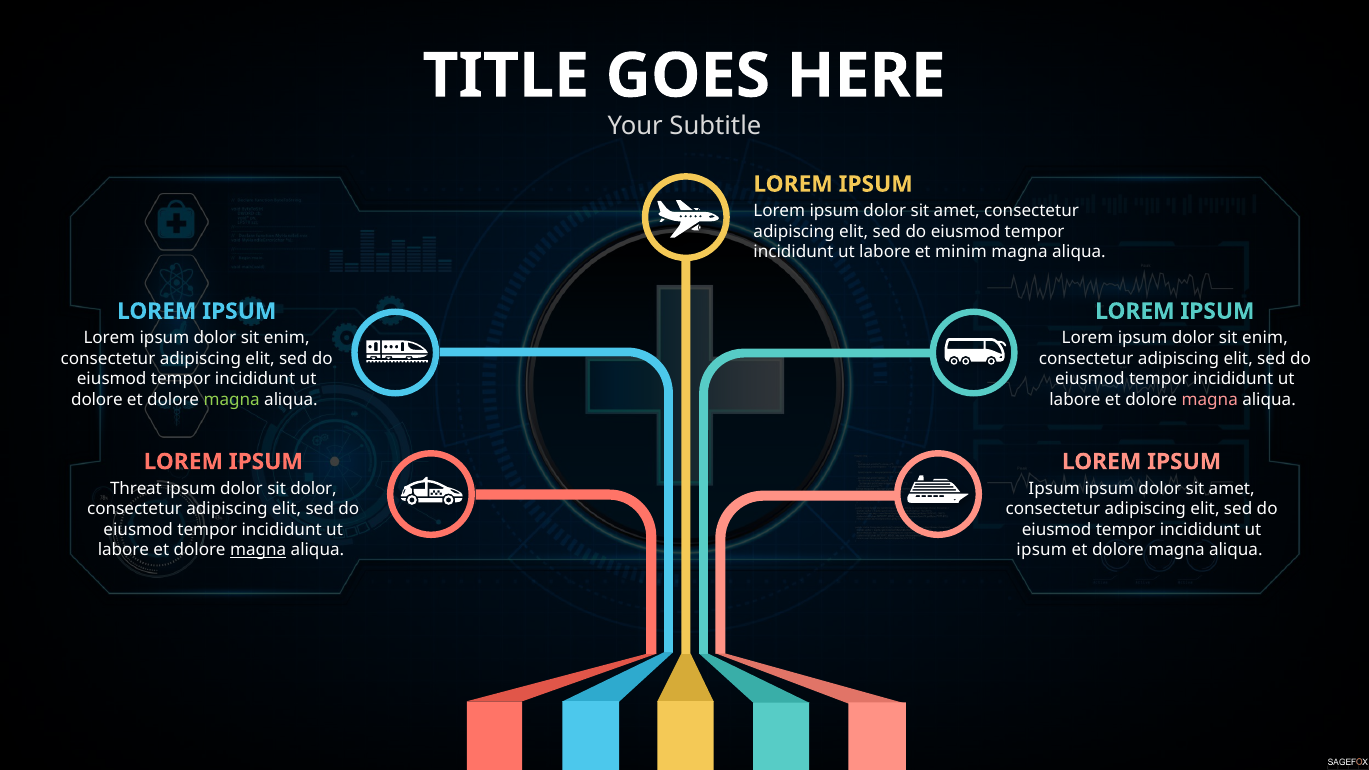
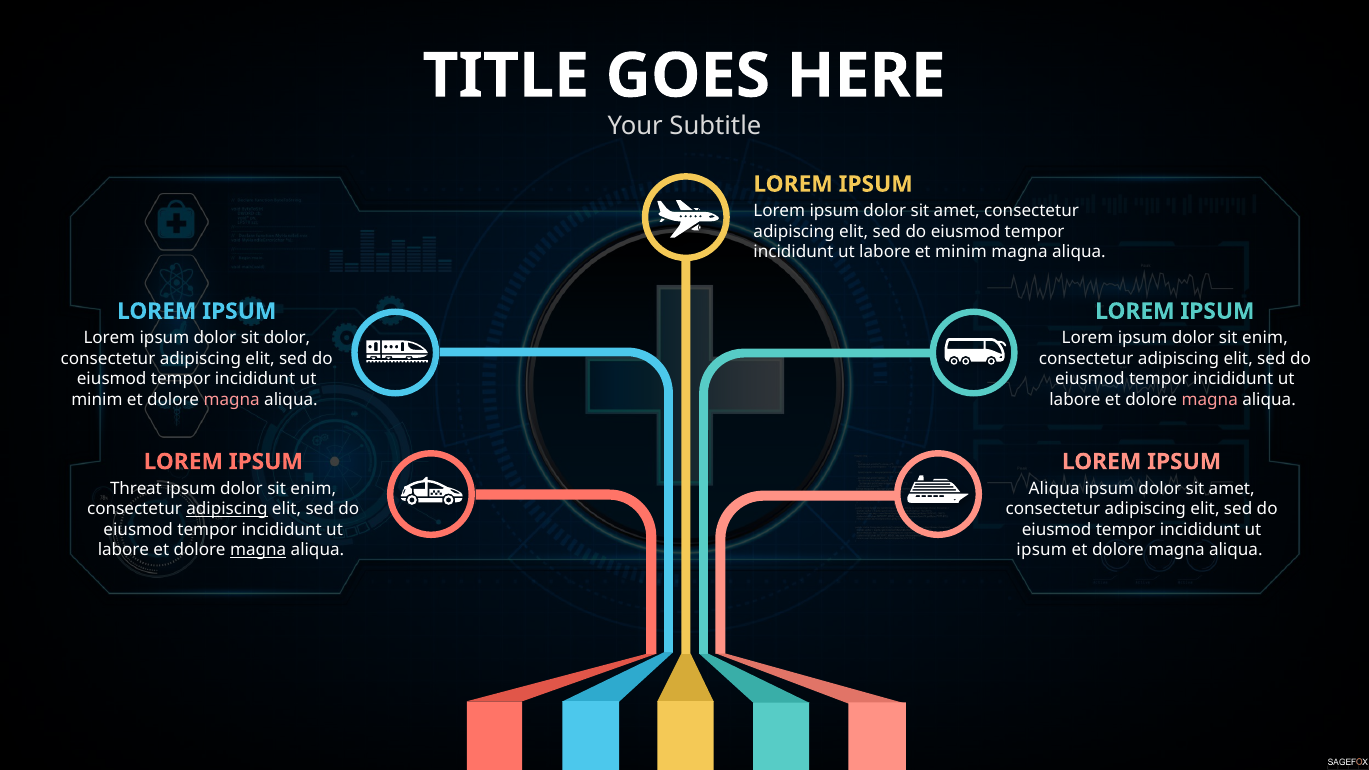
enim at (287, 338): enim -> dolor
dolore at (97, 400): dolore -> minim
magna at (232, 400) colour: light green -> pink
dolor at (313, 489): dolor -> enim
Ipsum at (1054, 489): Ipsum -> Aliqua
adipiscing at (227, 509) underline: none -> present
